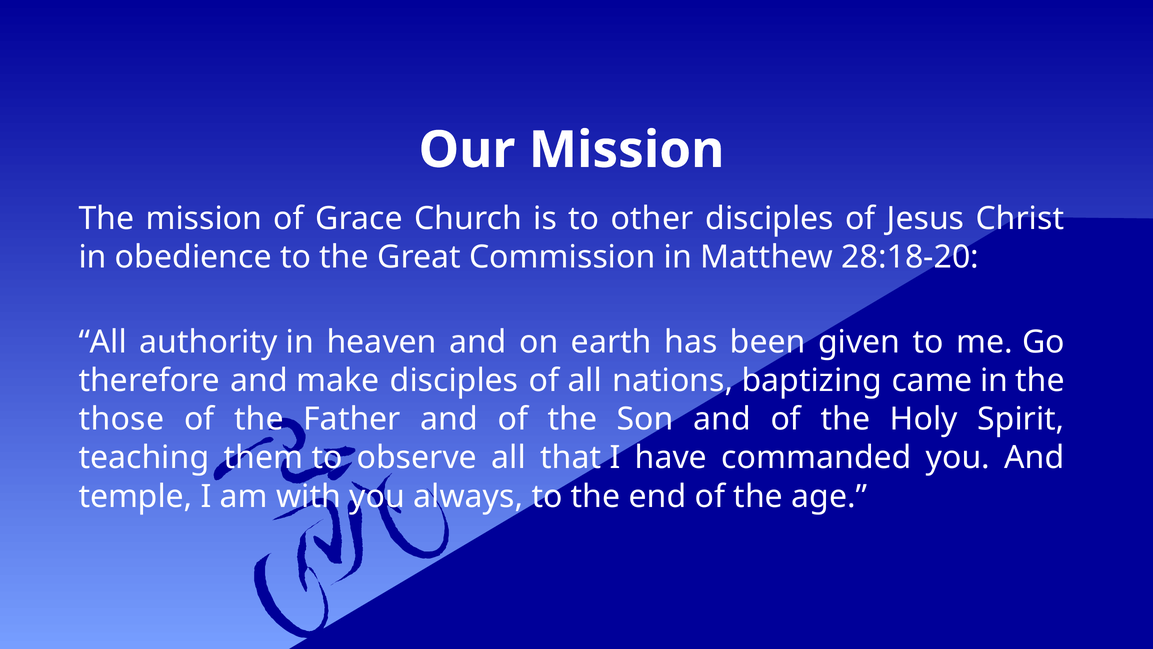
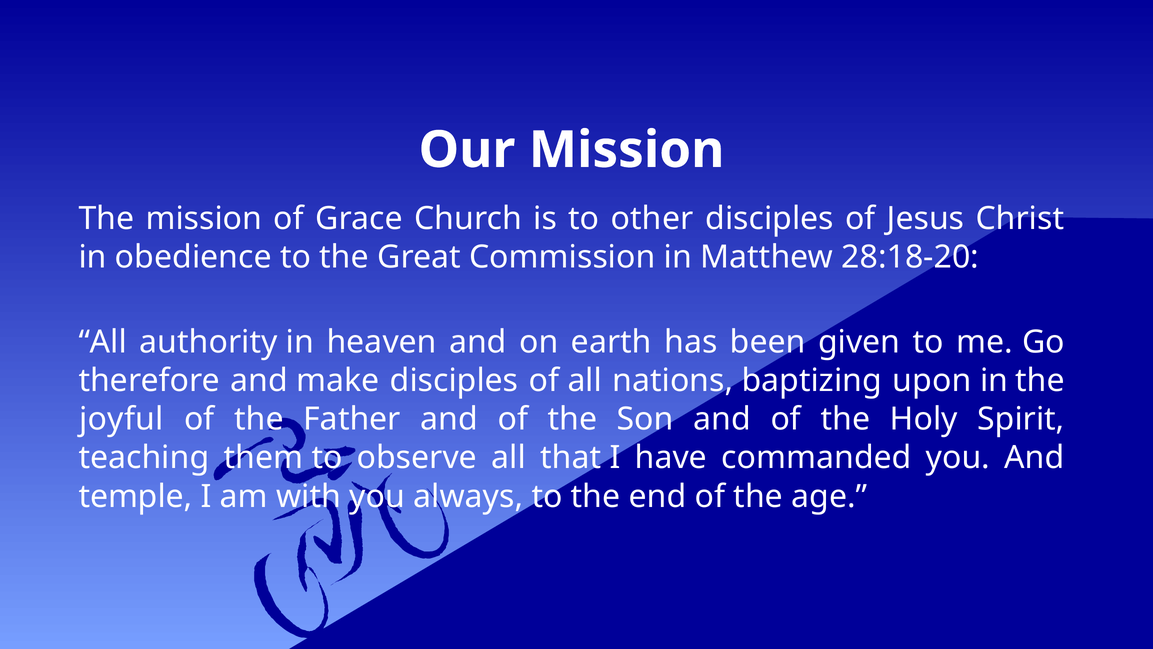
came: came -> upon
those: those -> joyful
